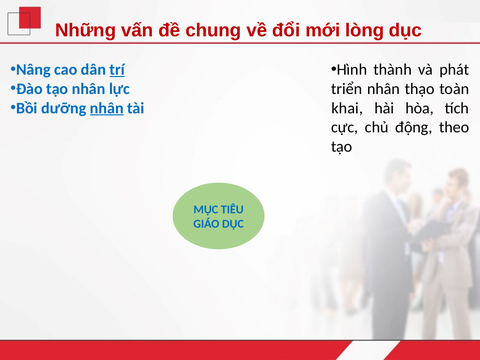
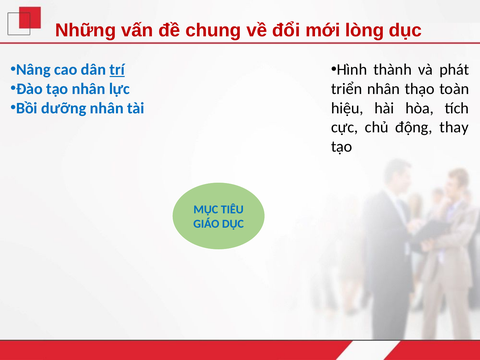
nhân at (107, 108) underline: present -> none
khai: khai -> hiệu
theo: theo -> thay
